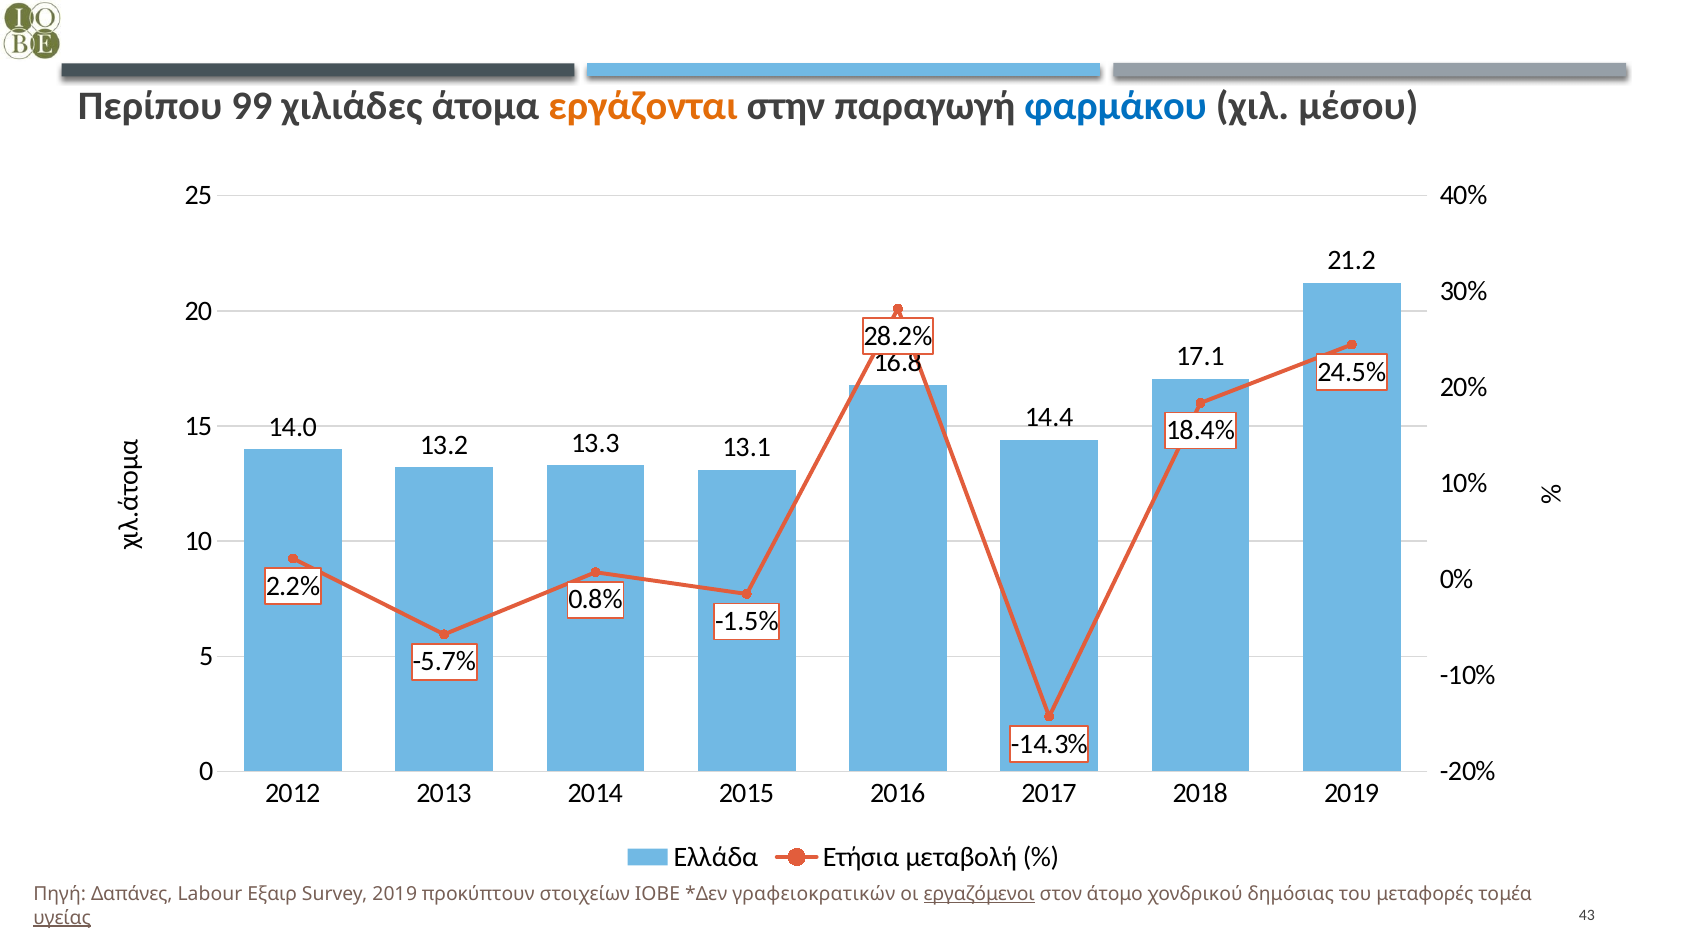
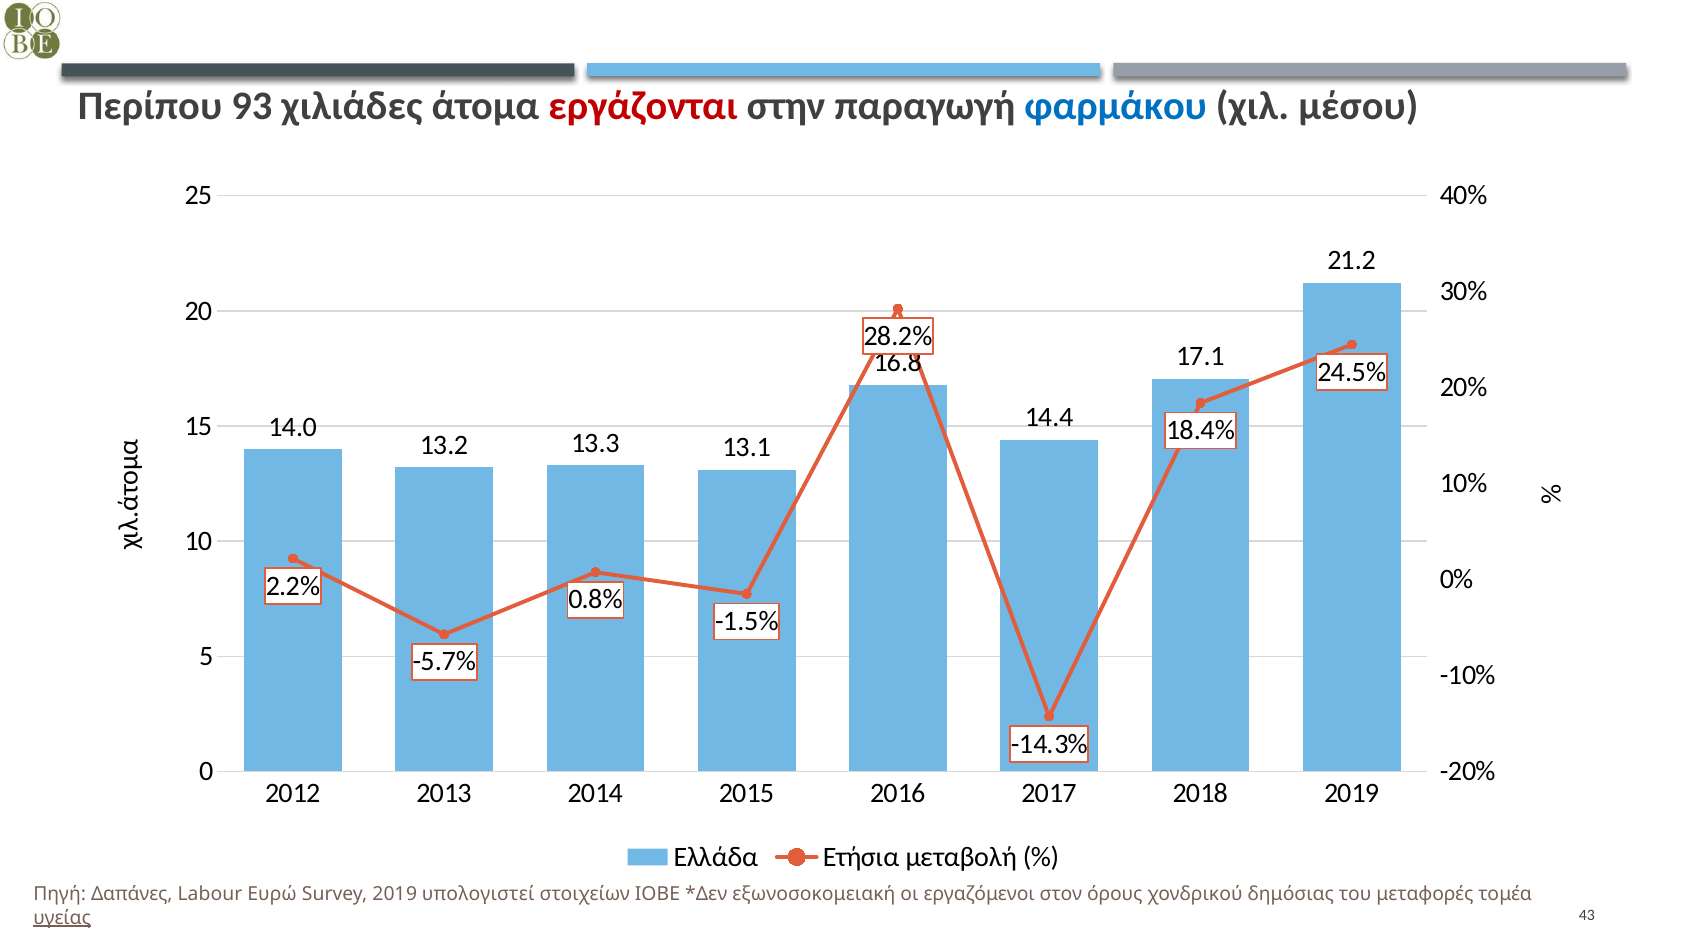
99: 99 -> 93
εργάζονται colour: orange -> red
Εξαιρ: Εξαιρ -> Ευρώ
προκύπτουν: προκύπτουν -> υπολογιστεί
γραφειοκρατικών: γραφειοκρατικών -> εξωνοσοκομειακή
εργαζόμενοι underline: present -> none
άτομο: άτομο -> όρους
